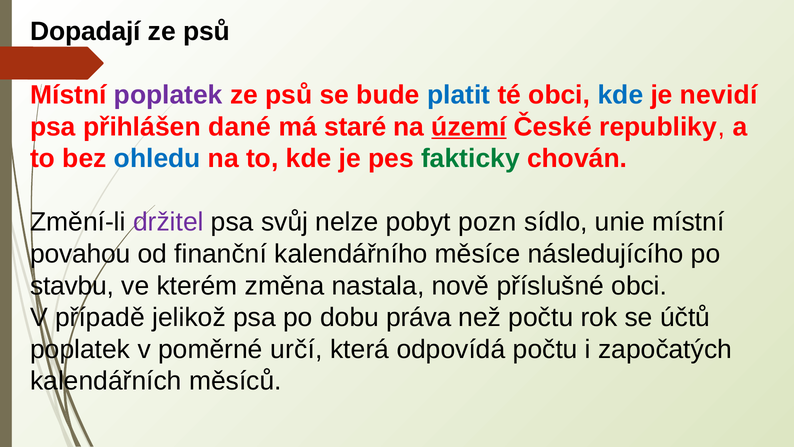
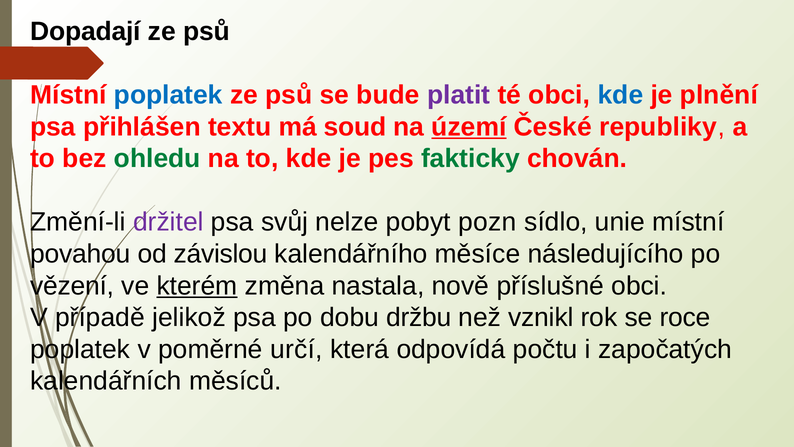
poplatek at (168, 95) colour: purple -> blue
platit colour: blue -> purple
nevidí: nevidí -> plnění
dané: dané -> textu
staré: staré -> soud
ohledu colour: blue -> green
finanční: finanční -> závislou
stavbu: stavbu -> vězení
kterém underline: none -> present
práva: práva -> držbu
než počtu: počtu -> vznikl
účtů: účtů -> roce
